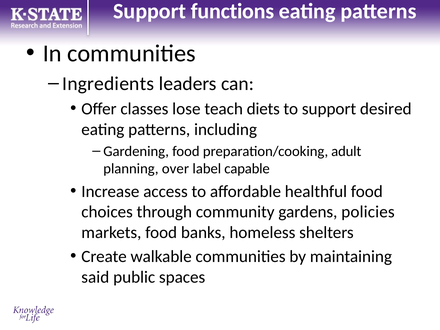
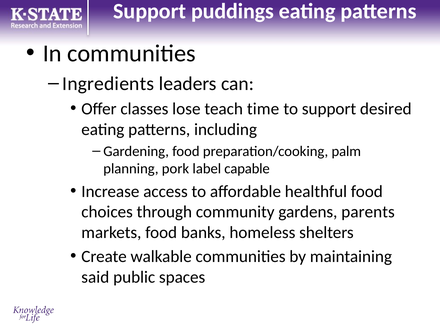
functions: functions -> puddings
diets: diets -> time
adult: adult -> palm
over: over -> pork
policies: policies -> parents
